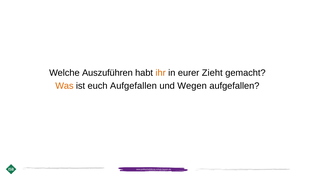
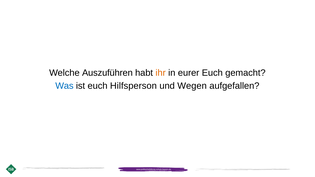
eurer Zieht: Zieht -> Euch
Was colour: orange -> blue
euch Aufgefallen: Aufgefallen -> Hilfsperson
